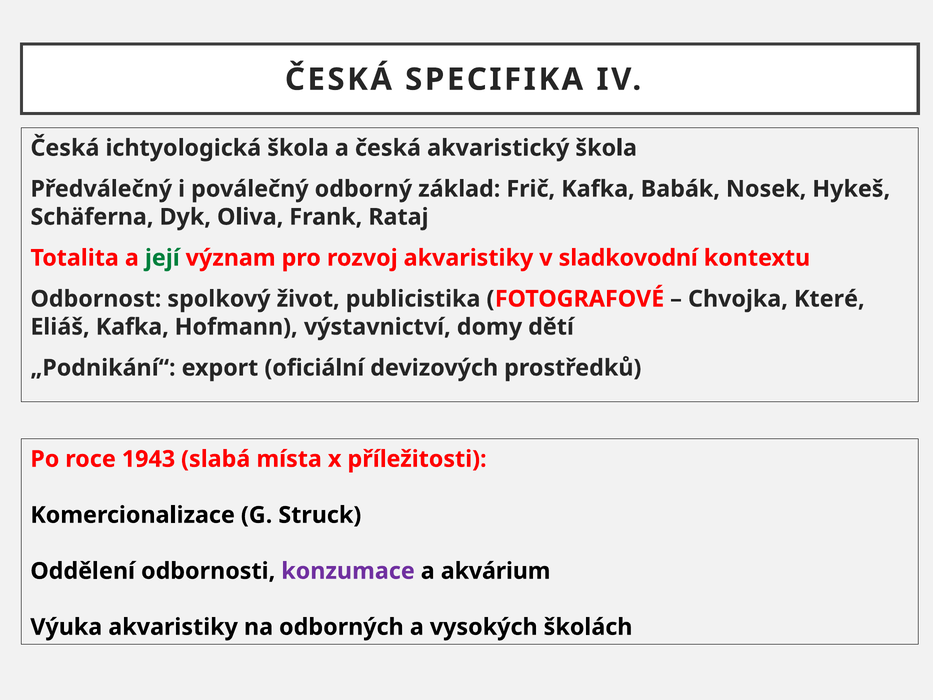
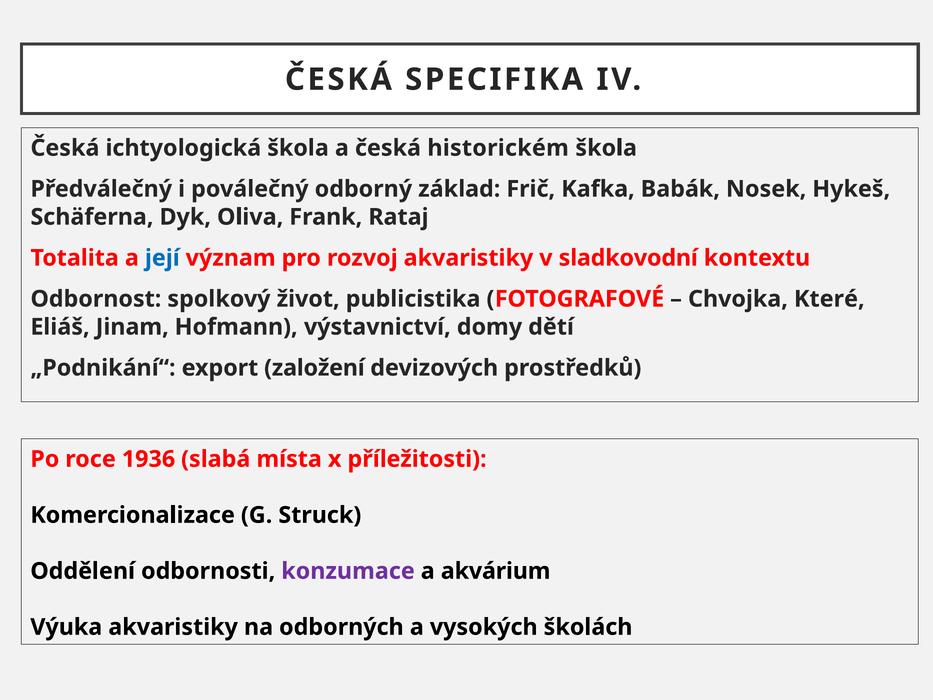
akvaristický: akvaristický -> historickém
její colour: green -> blue
Eliáš Kafka: Kafka -> Jinam
oficiální: oficiální -> založení
1943: 1943 -> 1936
